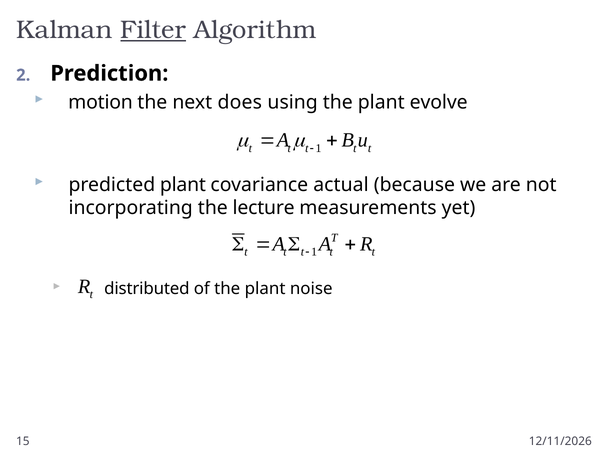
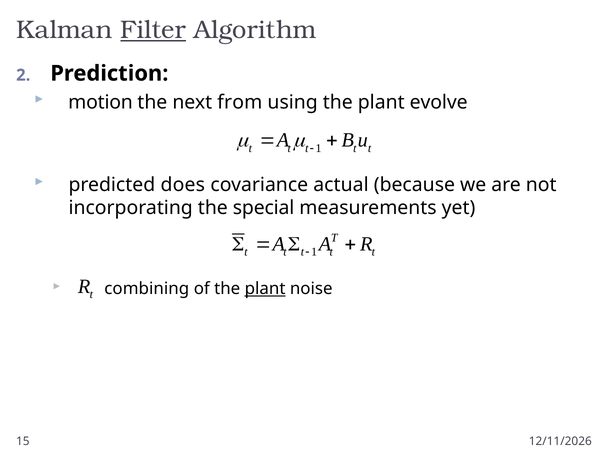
does: does -> from
predicted plant: plant -> does
lecture: lecture -> special
distributed: distributed -> combining
plant at (265, 289) underline: none -> present
